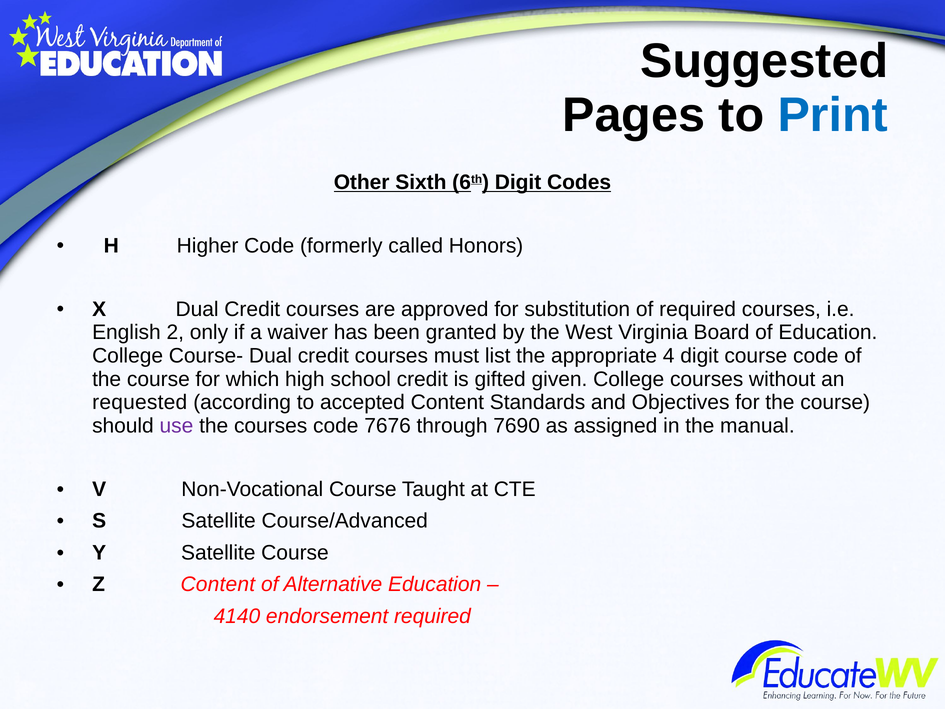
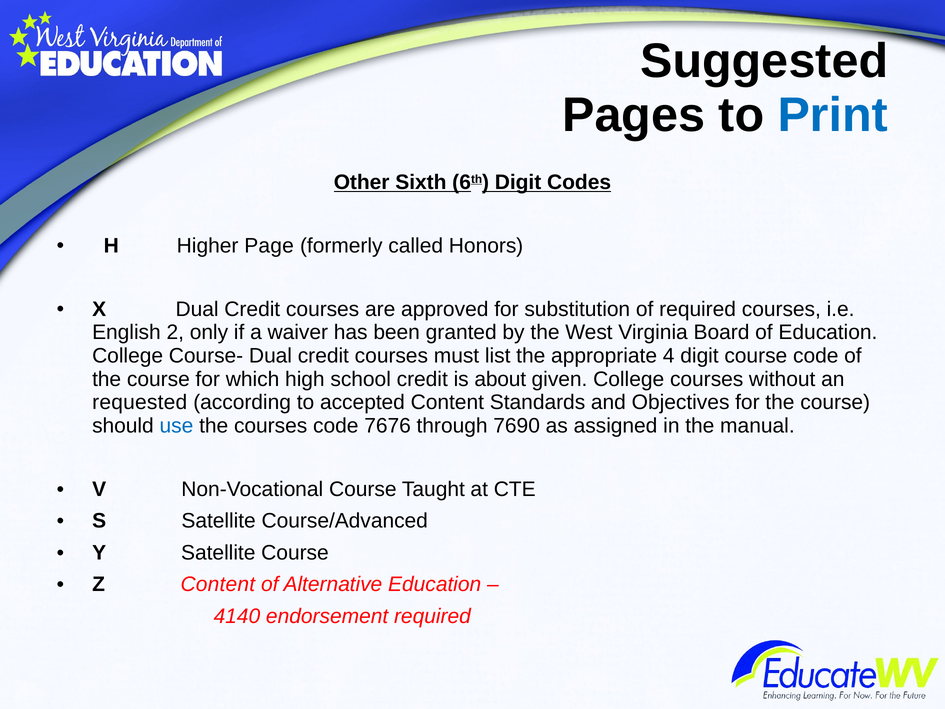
Higher Code: Code -> Page
gifted: gifted -> about
use colour: purple -> blue
